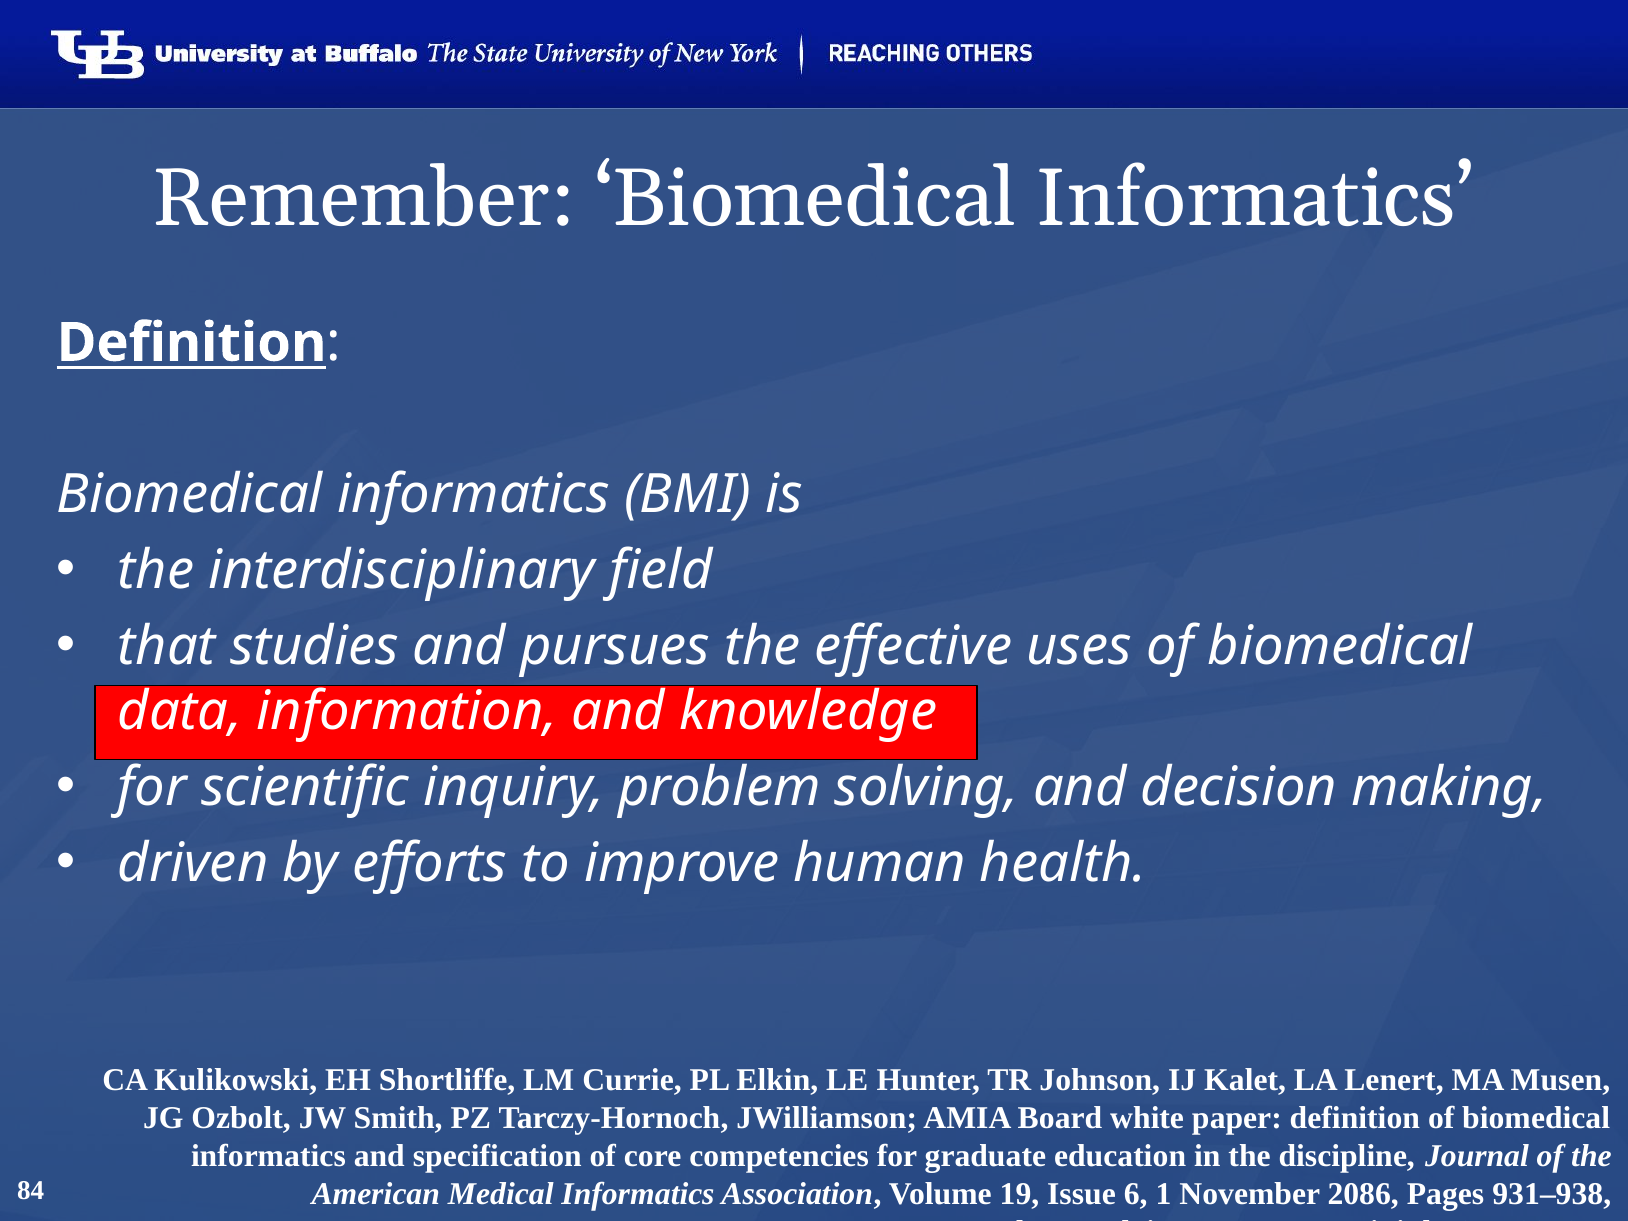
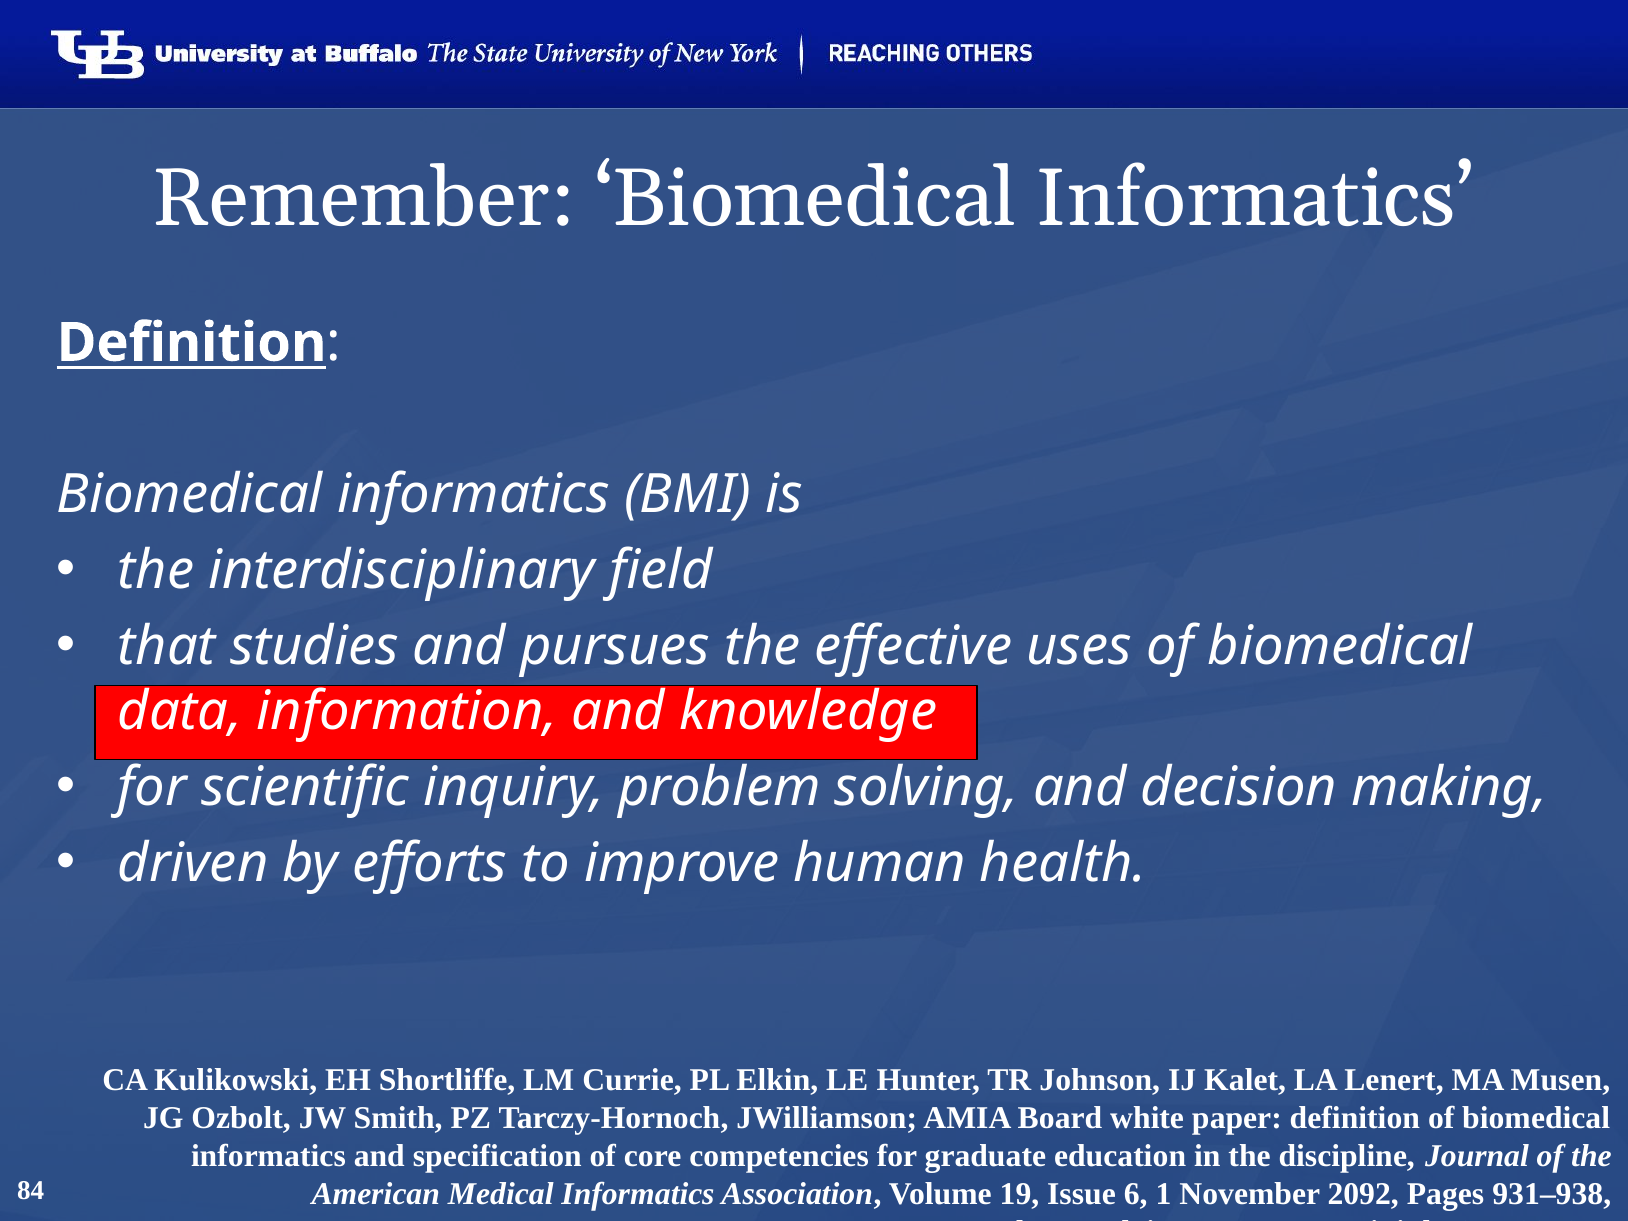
2086: 2086 -> 2092
